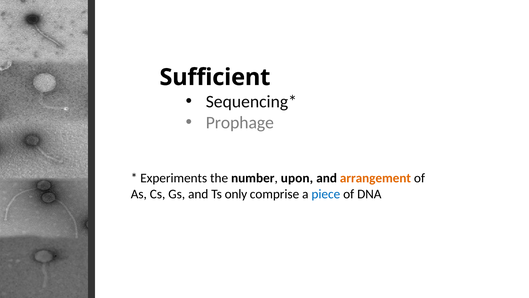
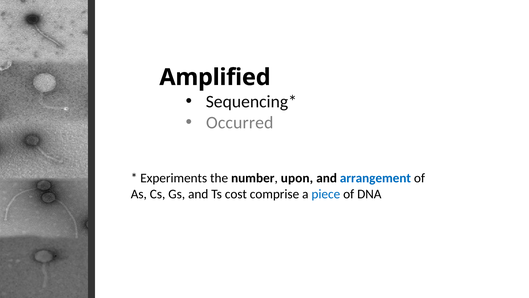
Sufficient: Sufficient -> Amplified
Prophage: Prophage -> Occurred
arrangement colour: orange -> blue
only: only -> cost
